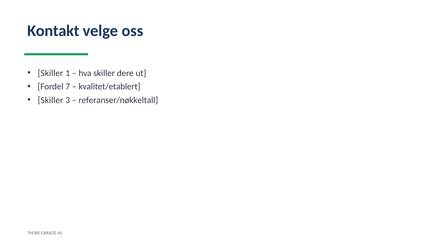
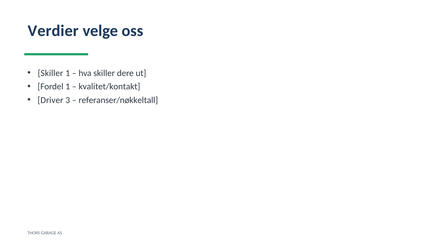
Kontakt: Kontakt -> Verdier
Fordel 7: 7 -> 1
kvalitet/etablert: kvalitet/etablert -> kvalitet/kontakt
Skiller at (50, 100): Skiller -> Driver
